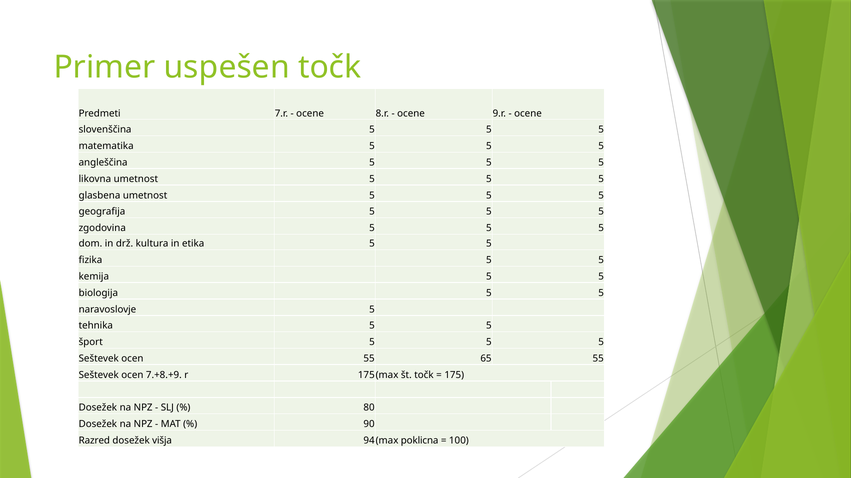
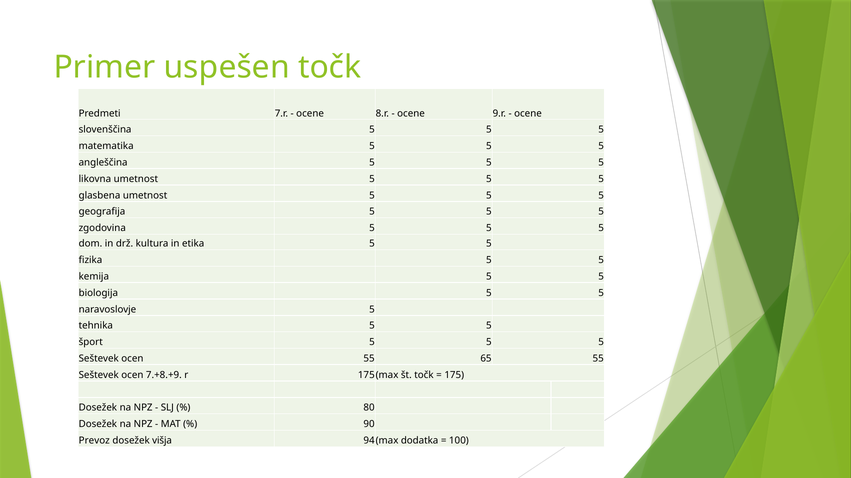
Razred: Razred -> Prevoz
poklicna: poklicna -> dodatka
